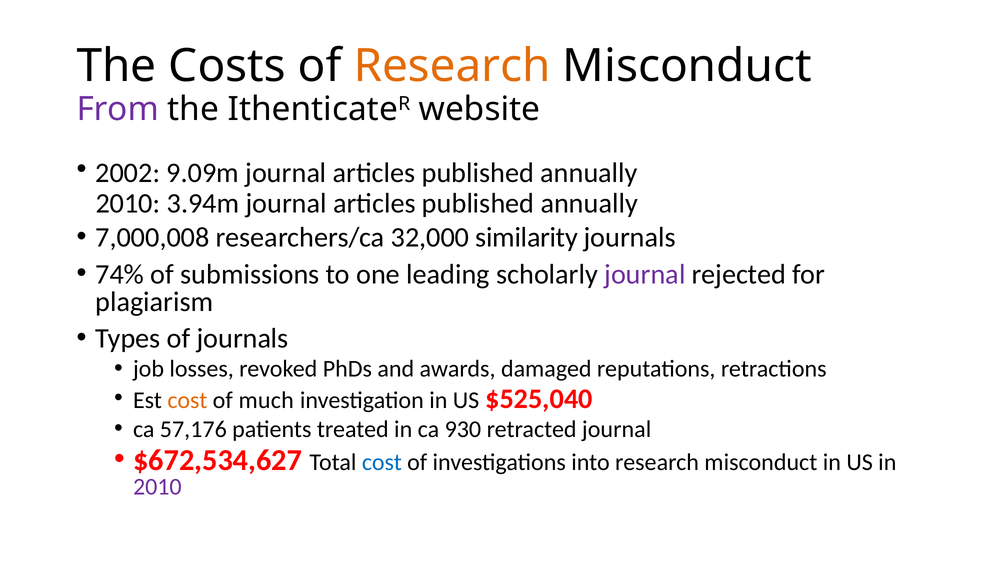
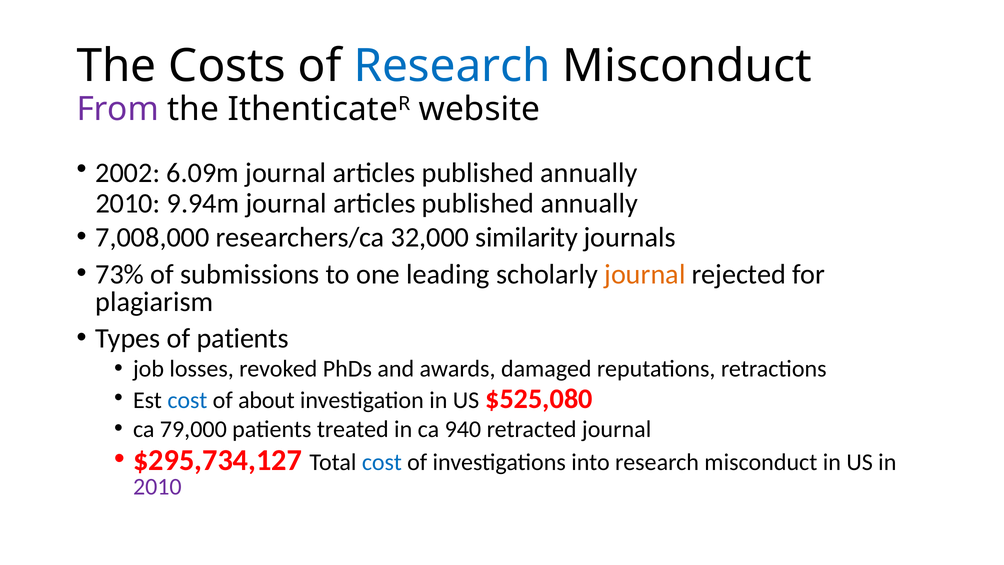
Research at (452, 66) colour: orange -> blue
9.09m: 9.09m -> 6.09m
3.94m: 3.94m -> 9.94m
7,000,008: 7,000,008 -> 7,008,000
74%: 74% -> 73%
journal at (645, 274) colour: purple -> orange
of journals: journals -> patients
cost at (187, 400) colour: orange -> blue
much: much -> about
$525,040: $525,040 -> $525,080
57,176: 57,176 -> 79,000
930: 930 -> 940
$672,534,627: $672,534,627 -> $295,734,127
